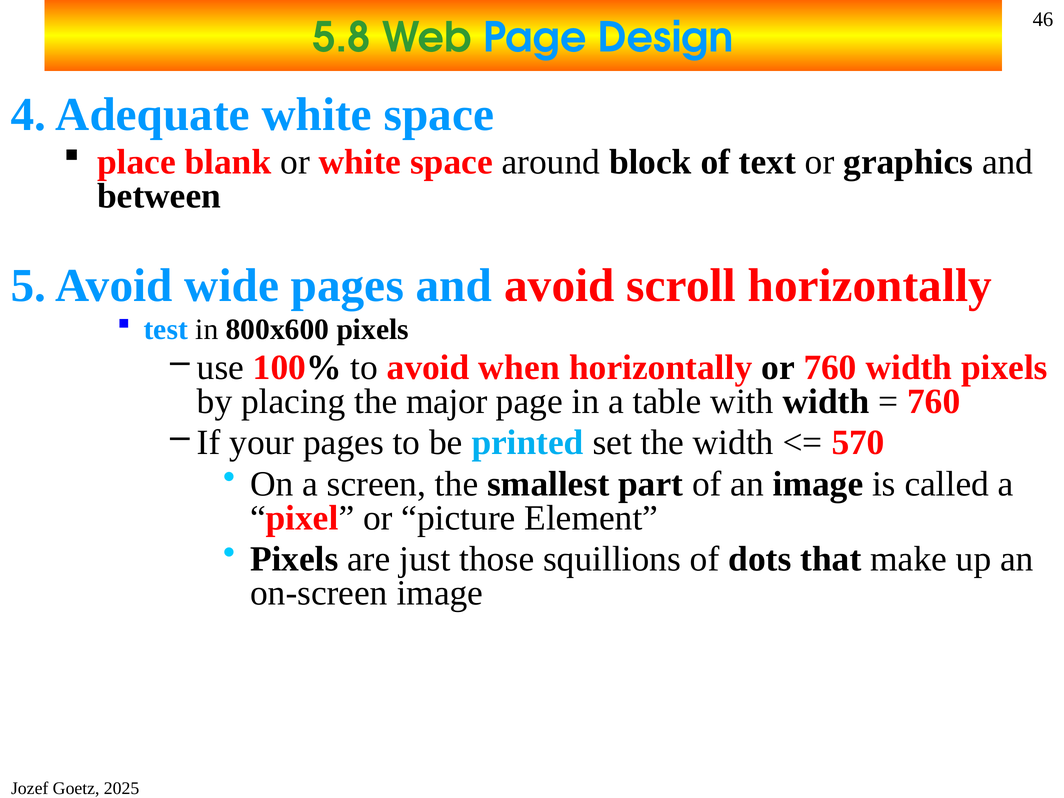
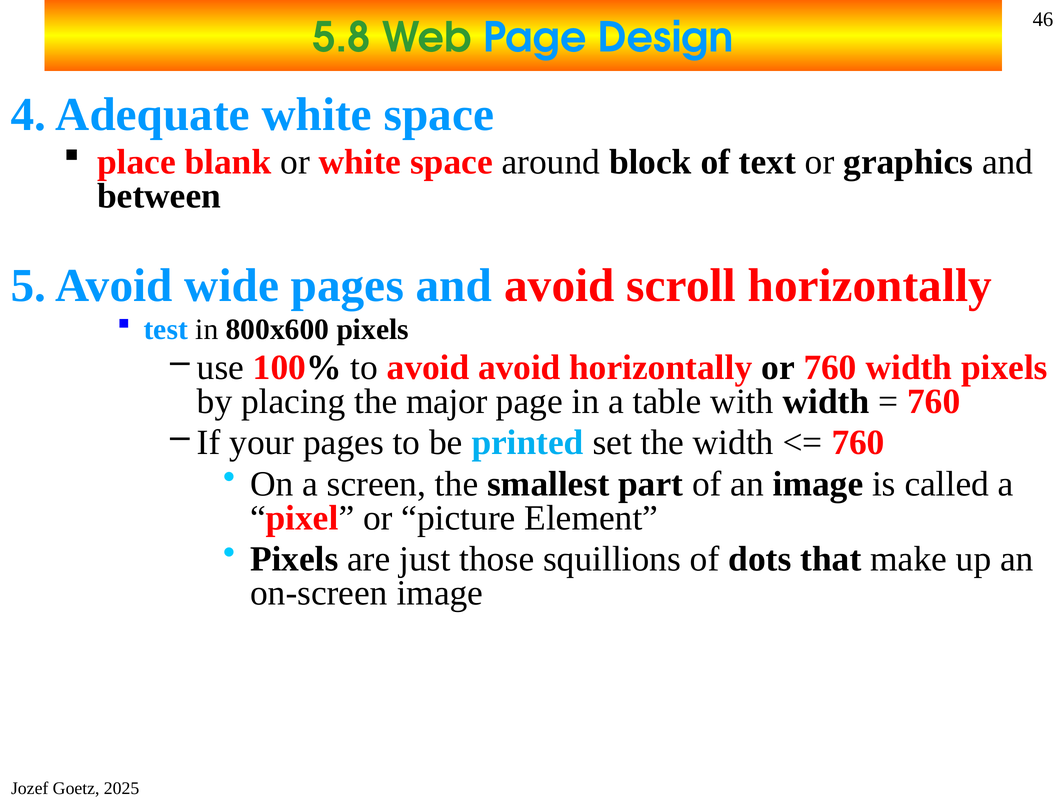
avoid when: when -> avoid
570 at (858, 443): 570 -> 760
